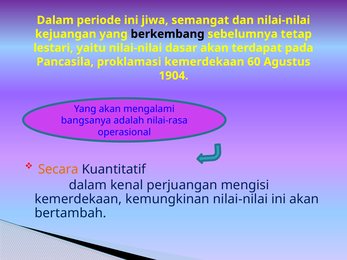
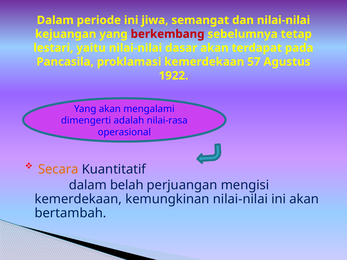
berkembang colour: black -> red
60: 60 -> 57
1904: 1904 -> 1922
bangsanya: bangsanya -> dimengerti
kenal: kenal -> belah
